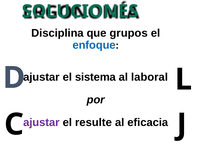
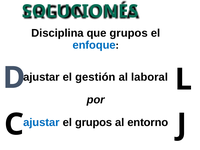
sistema: sistema -> gestión
ajustar at (41, 122) colour: purple -> blue
el resulte: resulte -> grupos
eficacia: eficacia -> entorno
